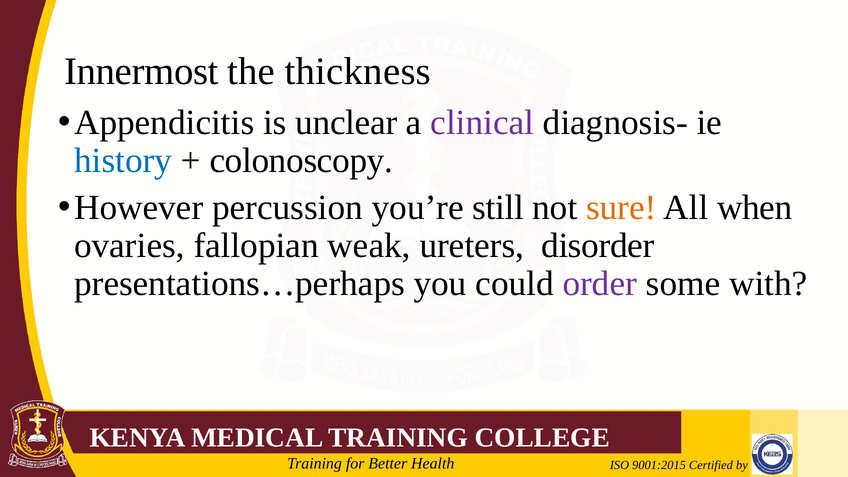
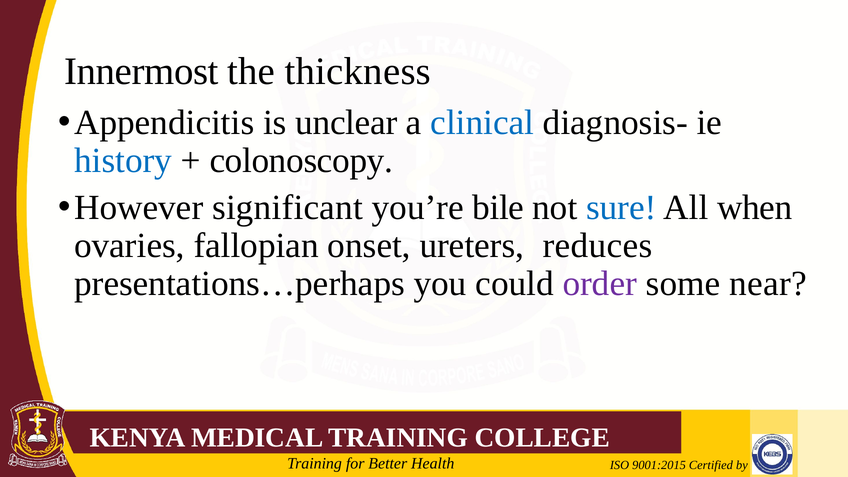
clinical colour: purple -> blue
percussion: percussion -> significant
still: still -> bile
sure colour: orange -> blue
weak: weak -> onset
disorder: disorder -> reduces
with: with -> near
